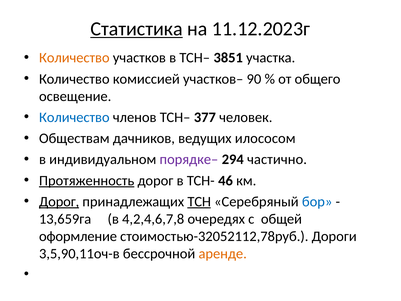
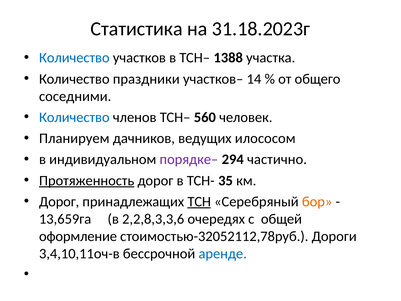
Статистика underline: present -> none
11.12.2023г: 11.12.2023г -> 31.18.2023г
Количество at (74, 58) colour: orange -> blue
3851: 3851 -> 1388
комиссией: комиссией -> праздники
90: 90 -> 14
освещение: освещение -> соседними
377: 377 -> 560
Обществам: Обществам -> Планируем
46: 46 -> 35
Дорог at (59, 201) underline: present -> none
бор colour: blue -> orange
4,2,4,6,7,8: 4,2,4,6,7,8 -> 2,2,8,3,3,6
3,5,90,11оч-в: 3,5,90,11оч-в -> 3,4,10,11оч-в
аренде colour: orange -> blue
